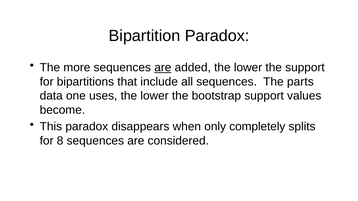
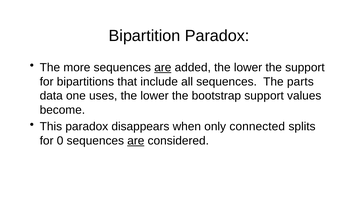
completely: completely -> connected
8: 8 -> 0
are at (136, 141) underline: none -> present
